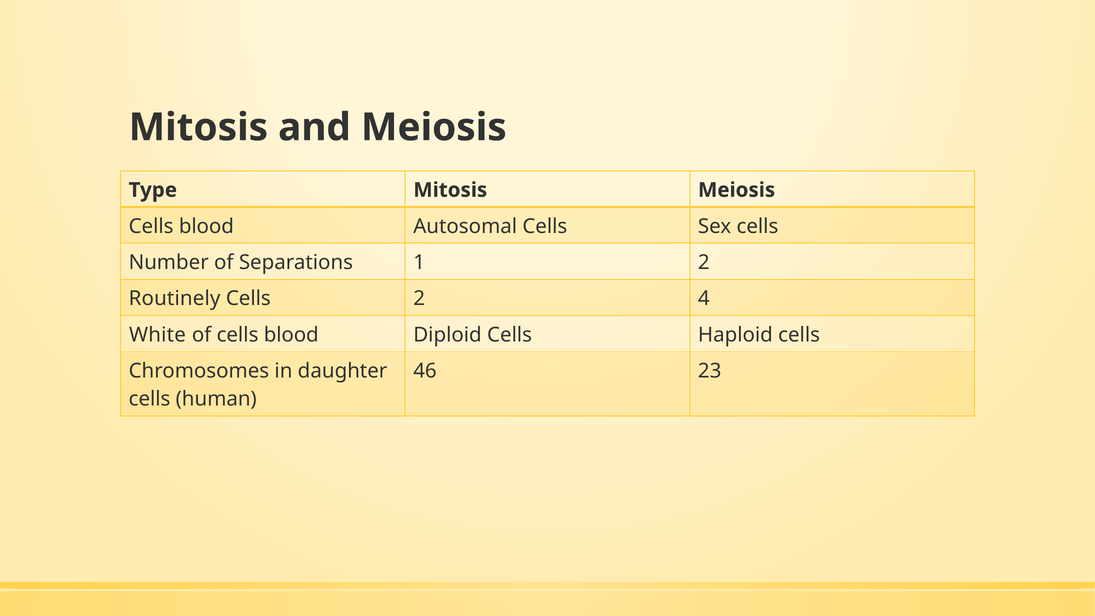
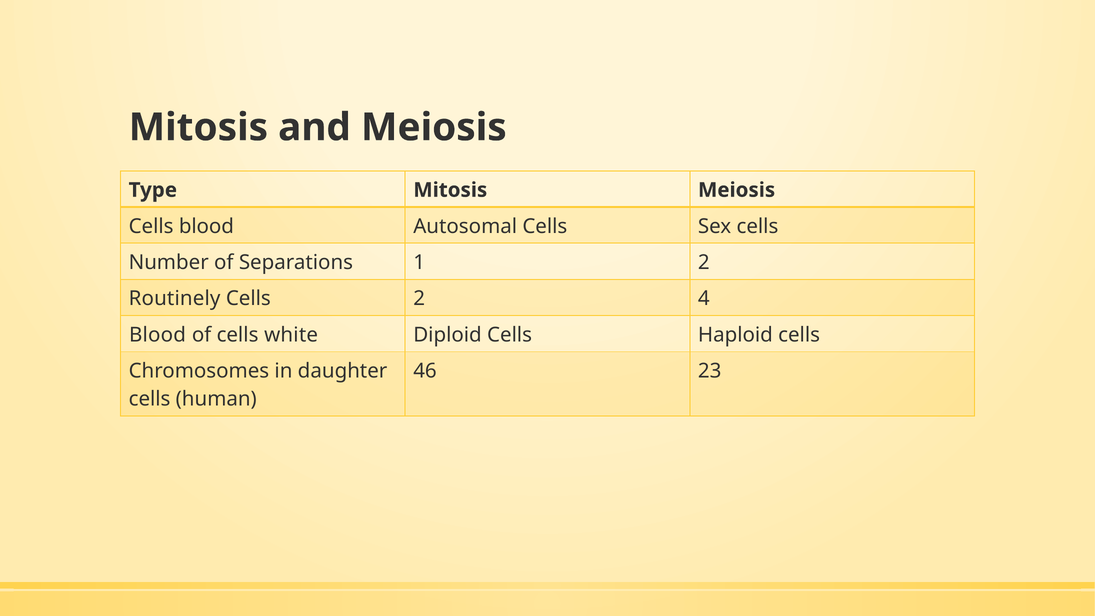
White at (157, 335): White -> Blood
of cells blood: blood -> white
